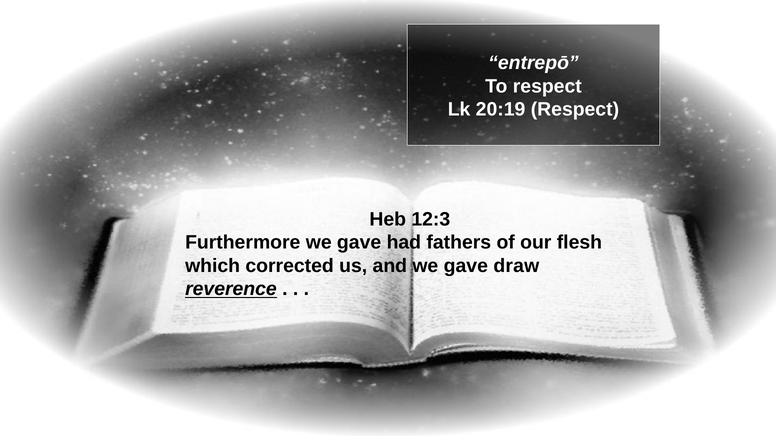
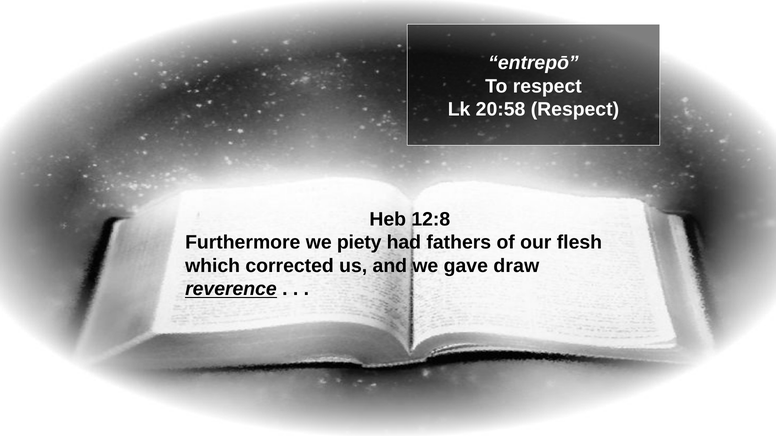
20:19: 20:19 -> 20:58
12:3: 12:3 -> 12:8
Furthermore we gave: gave -> piety
